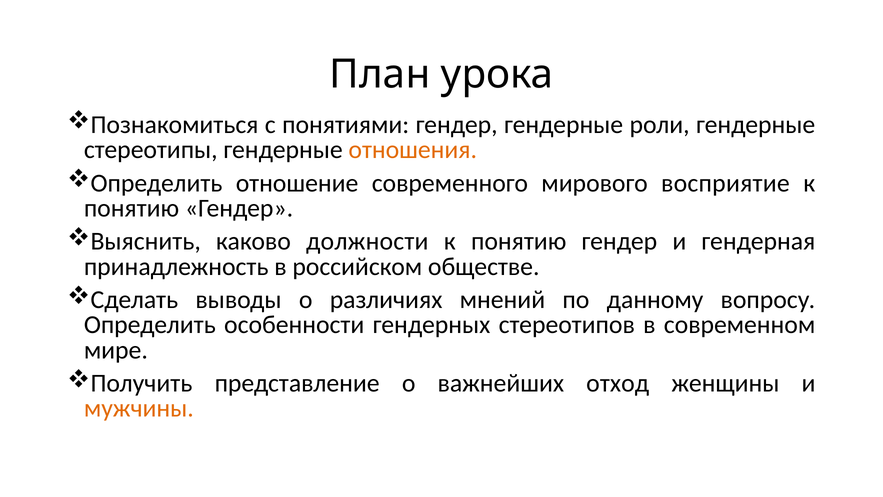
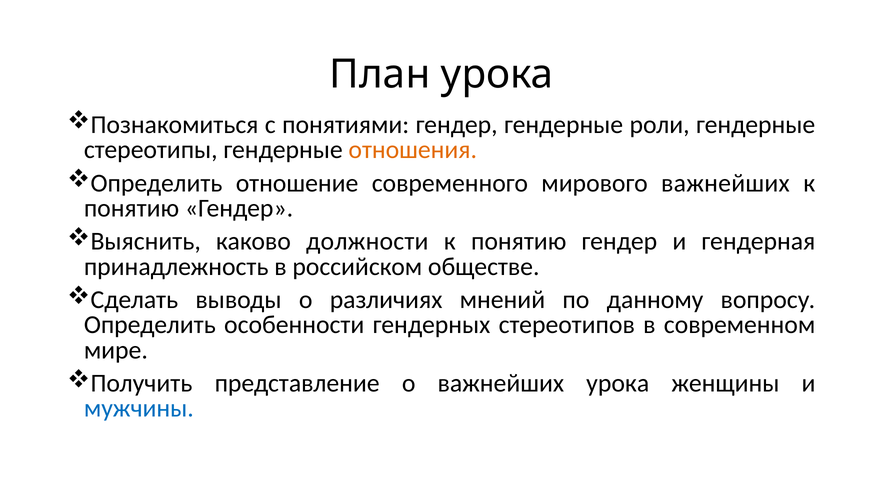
мирового восприятие: восприятие -> важнейших
важнейших отход: отход -> урока
мужчины colour: orange -> blue
